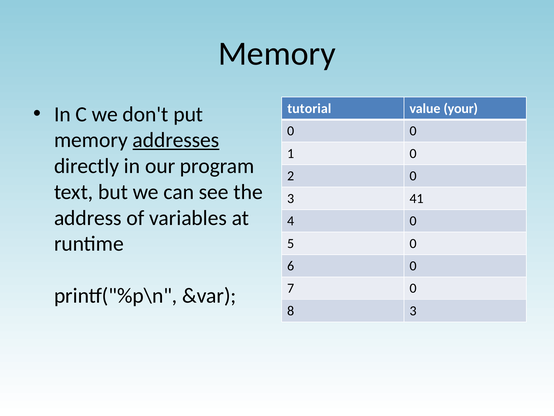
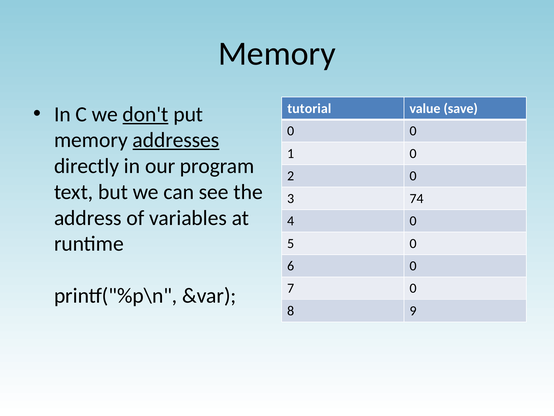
your: your -> save
don't underline: none -> present
41: 41 -> 74
8 3: 3 -> 9
